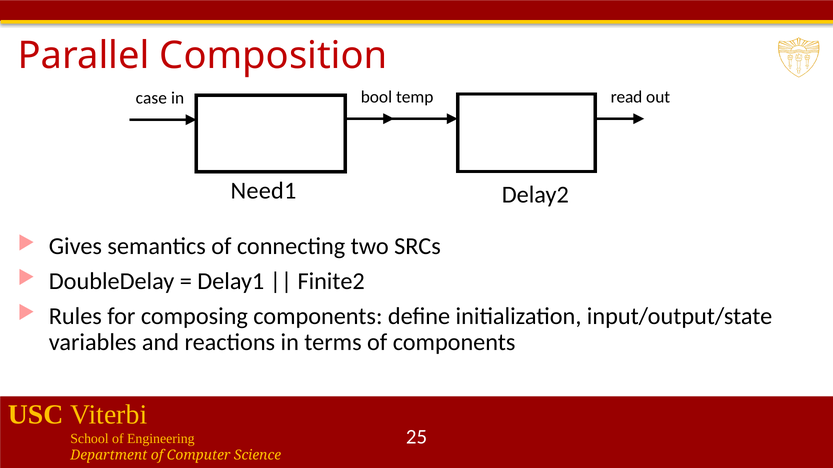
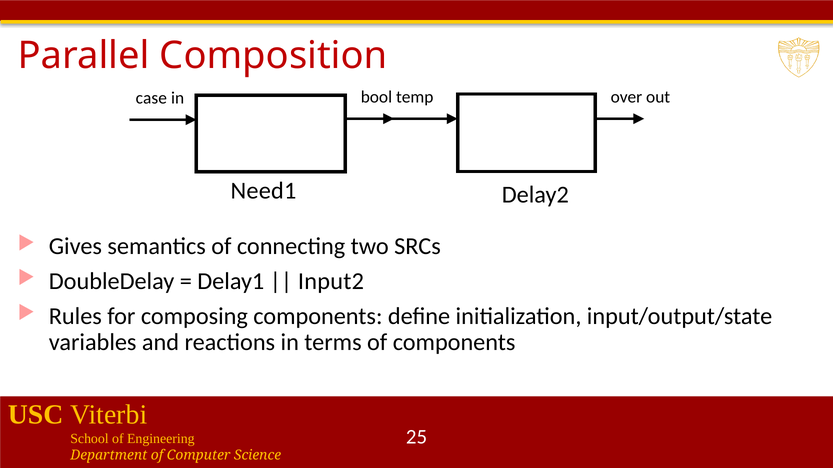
read: read -> over
Finite2: Finite2 -> Input2
